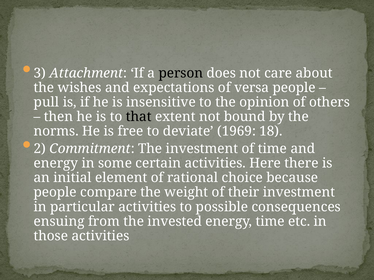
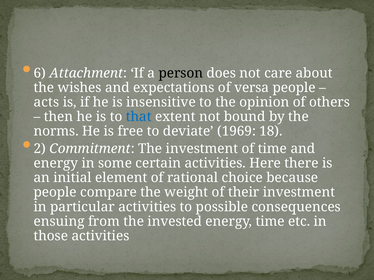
3: 3 -> 6
pull: pull -> acts
that colour: black -> blue
